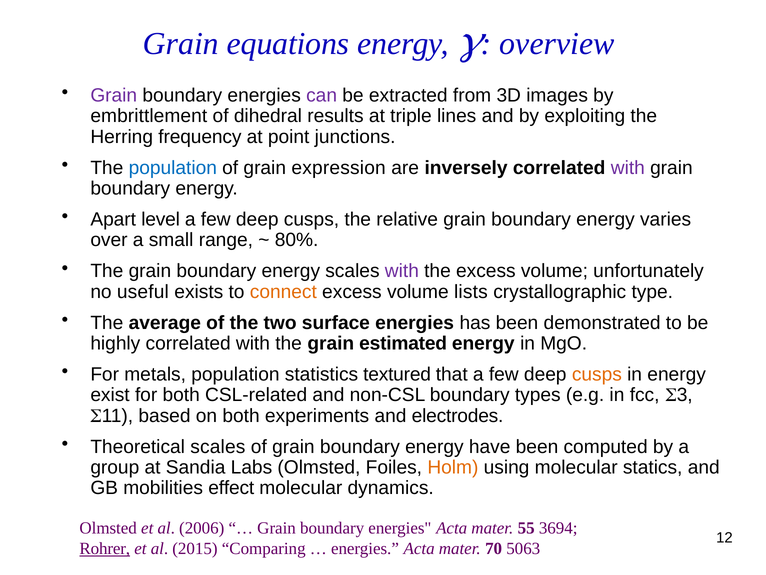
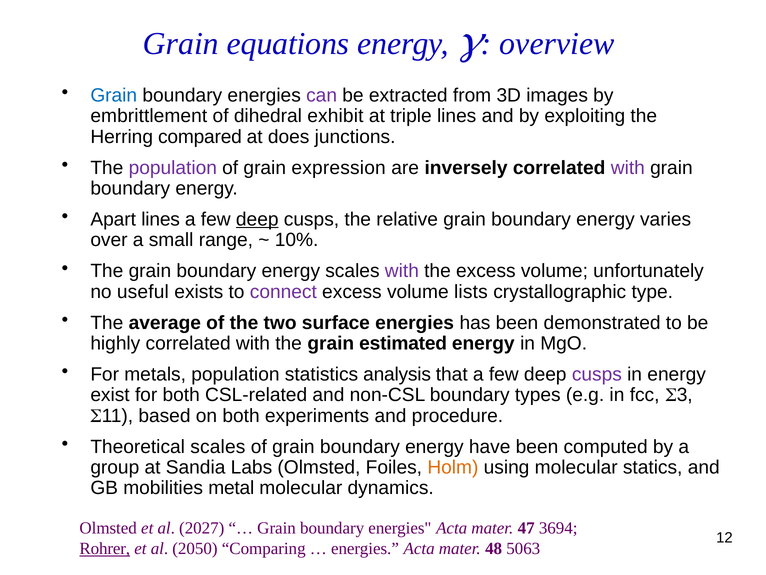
Grain at (114, 95) colour: purple -> blue
results: results -> exhibit
frequency: frequency -> compared
point: point -> does
population at (173, 168) colour: blue -> purple
Apart level: level -> lines
deep at (257, 219) underline: none -> present
80%: 80% -> 10%
connect colour: orange -> purple
textured: textured -> analysis
cusps at (597, 374) colour: orange -> purple
electrodes: electrodes -> procedure
effect: effect -> metal
2006: 2006 -> 2027
55: 55 -> 47
2015: 2015 -> 2050
70: 70 -> 48
